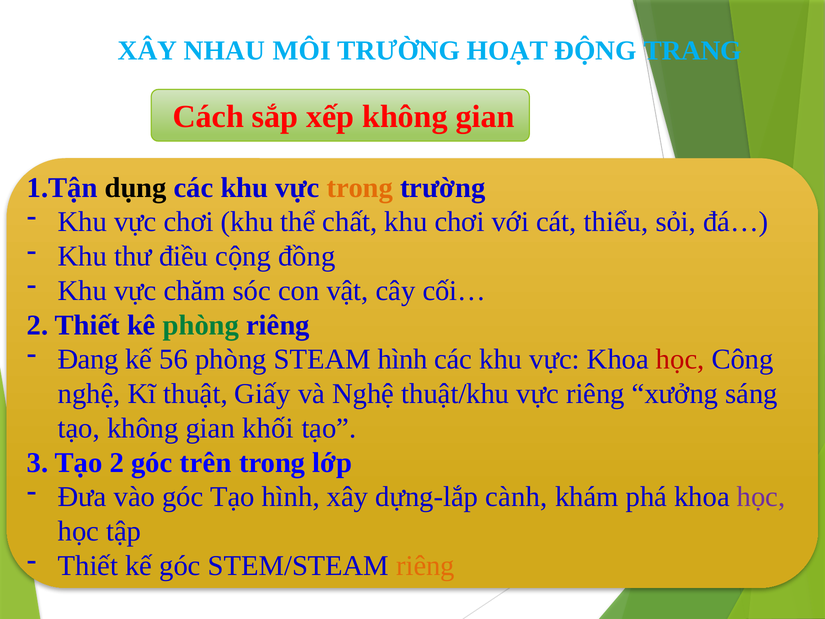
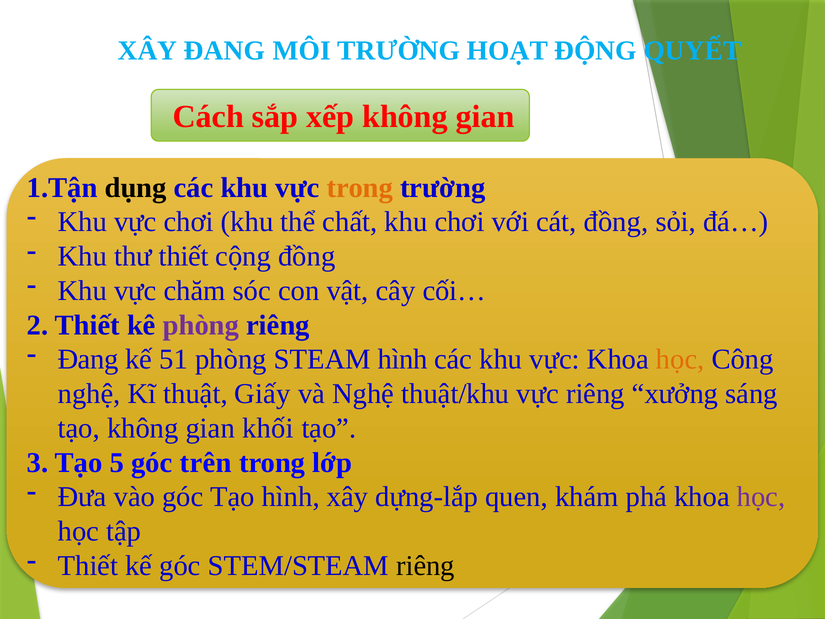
XÂY NHAU: NHAU -> ĐANG
TRANG: TRANG -> QUYẾT
cát thiểu: thiểu -> đồng
thư điều: điều -> thiết
phòng at (201, 325) colour: green -> purple
56: 56 -> 51
học at (680, 359) colour: red -> orange
Tạo 2: 2 -> 5
cành: cành -> quen
riêng at (425, 566) colour: orange -> black
